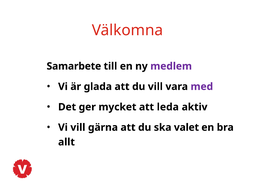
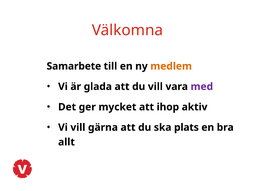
medlem colour: purple -> orange
leda: leda -> ihop
valet: valet -> plats
